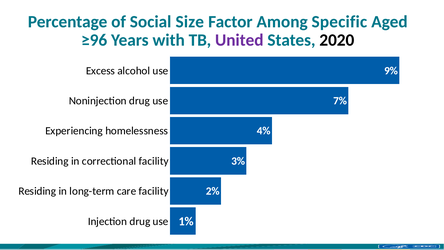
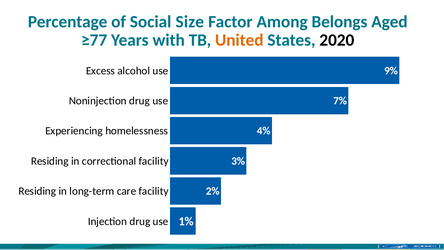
Specific: Specific -> Belongs
≥96: ≥96 -> ≥77
United colour: purple -> orange
